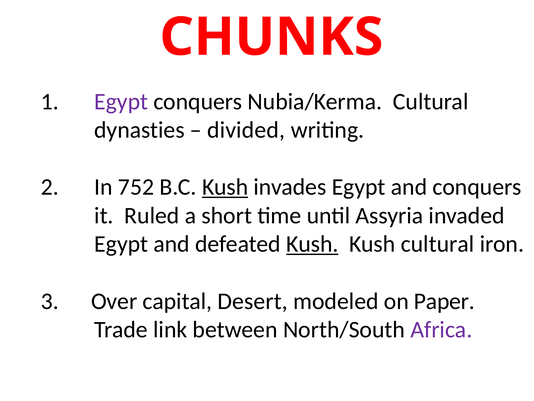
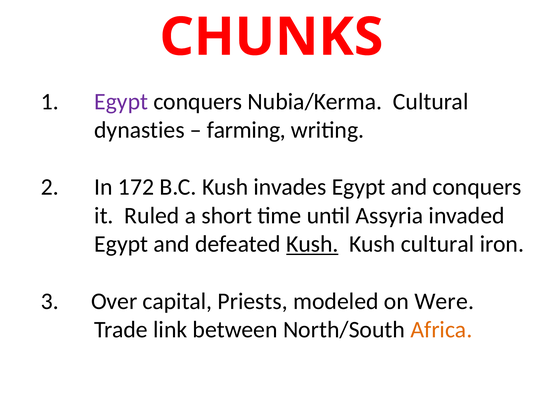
divided: divided -> farming
752: 752 -> 172
Kush at (225, 187) underline: present -> none
Desert: Desert -> Priests
Paper: Paper -> Were
Africa colour: purple -> orange
